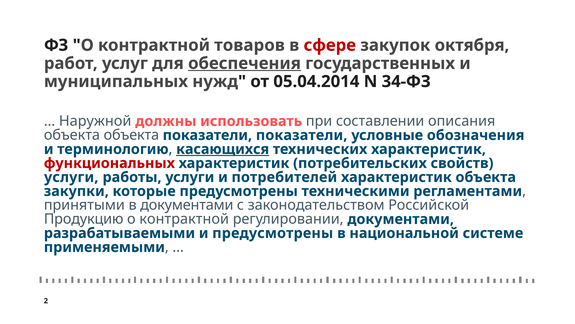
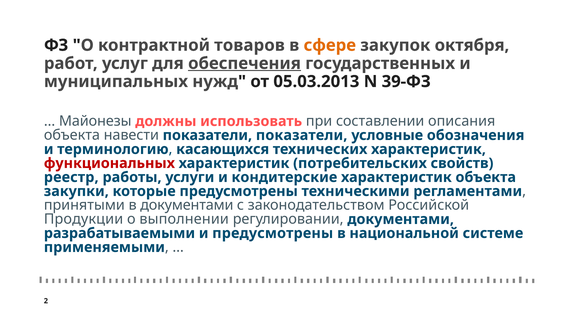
сфере colour: red -> orange
05.04.2014: 05.04.2014 -> 05.03.2013
34-ФЗ: 34-ФЗ -> 39-ФЗ
Наружной: Наружной -> Майонезы
объекта объекта: объекта -> навести
касающихся underline: present -> none
услуги at (71, 177): услуги -> реестр
потребителей: потребителей -> кондитерские
Продукцию: Продукцию -> Продукции
контрактной at (184, 219): контрактной -> выполнении
